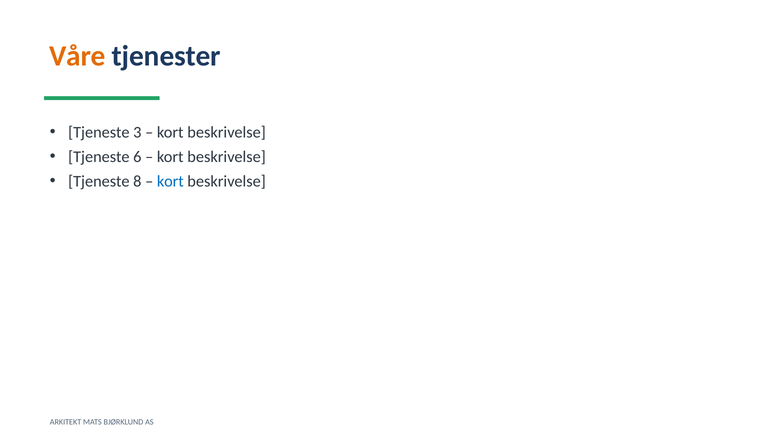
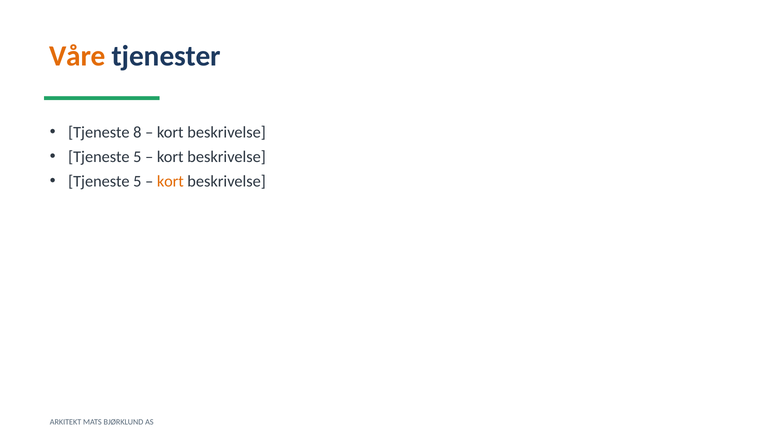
3: 3 -> 8
6 at (137, 157): 6 -> 5
8 at (137, 182): 8 -> 5
kort at (170, 182) colour: blue -> orange
